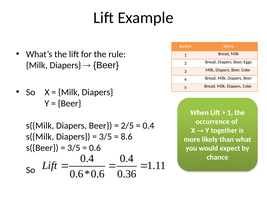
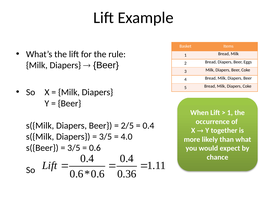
8.6: 8.6 -> 4.0
